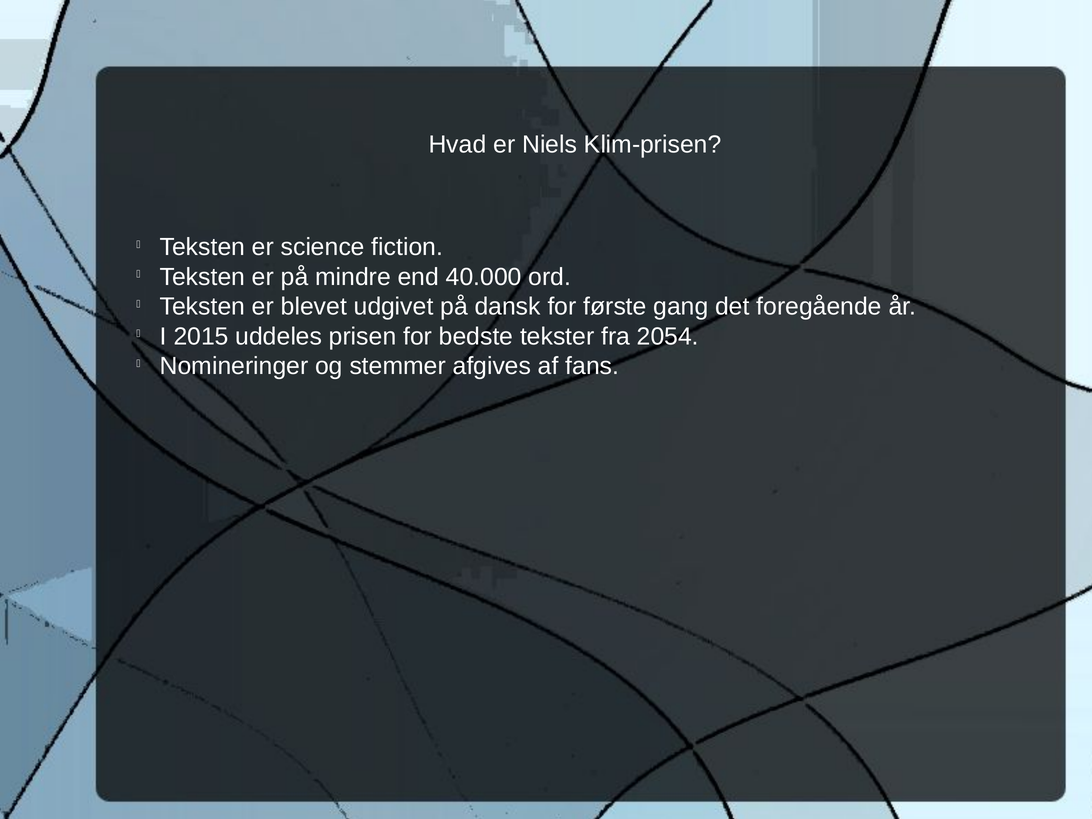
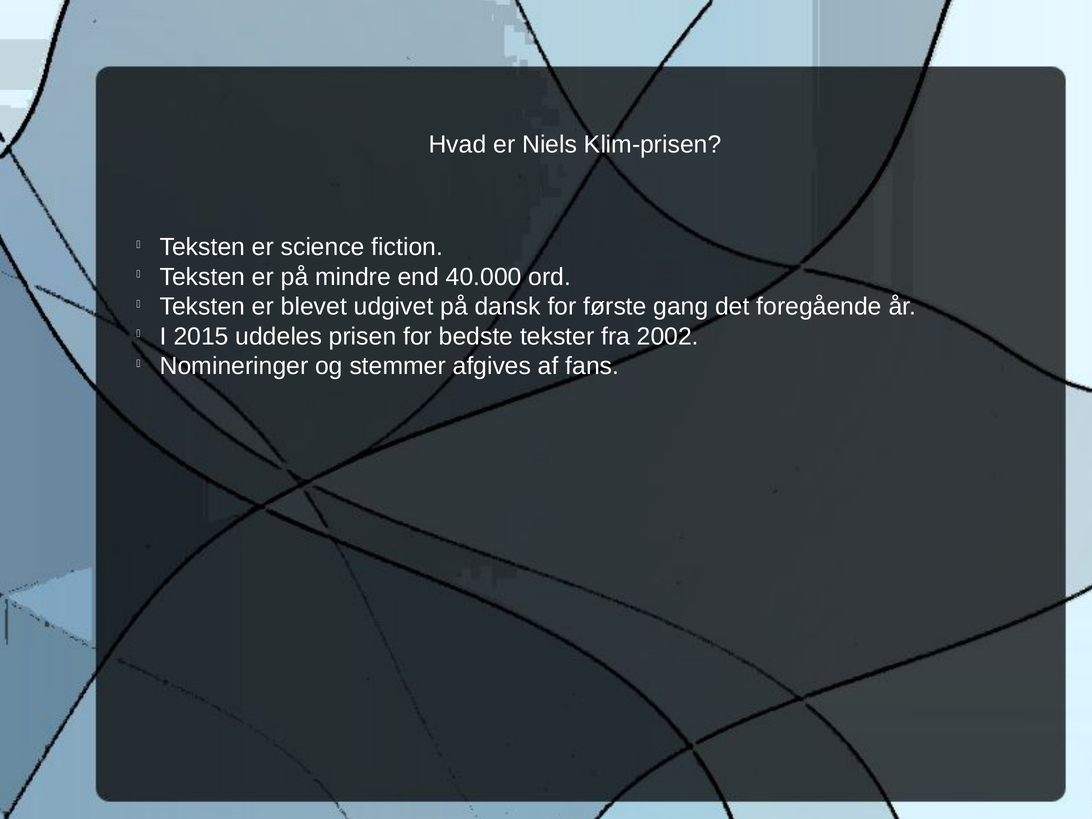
2054: 2054 -> 2002
